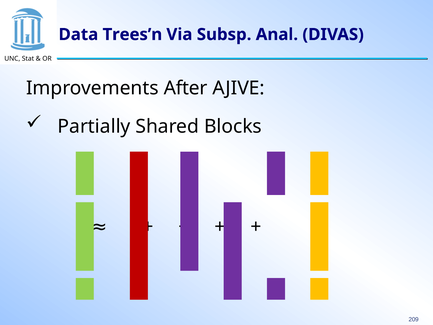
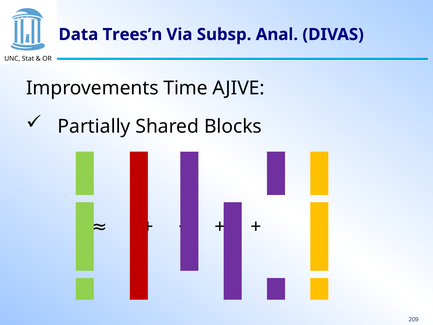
After: After -> Time
